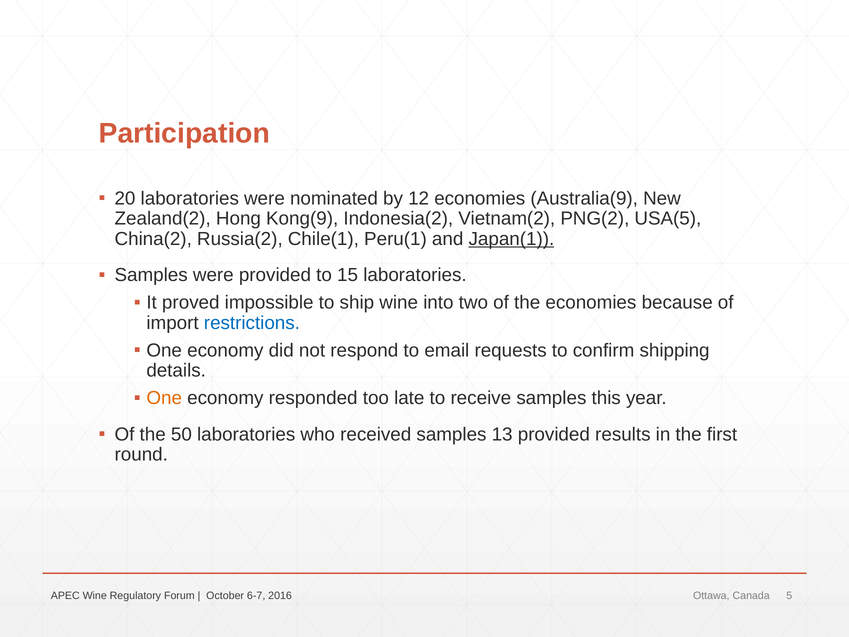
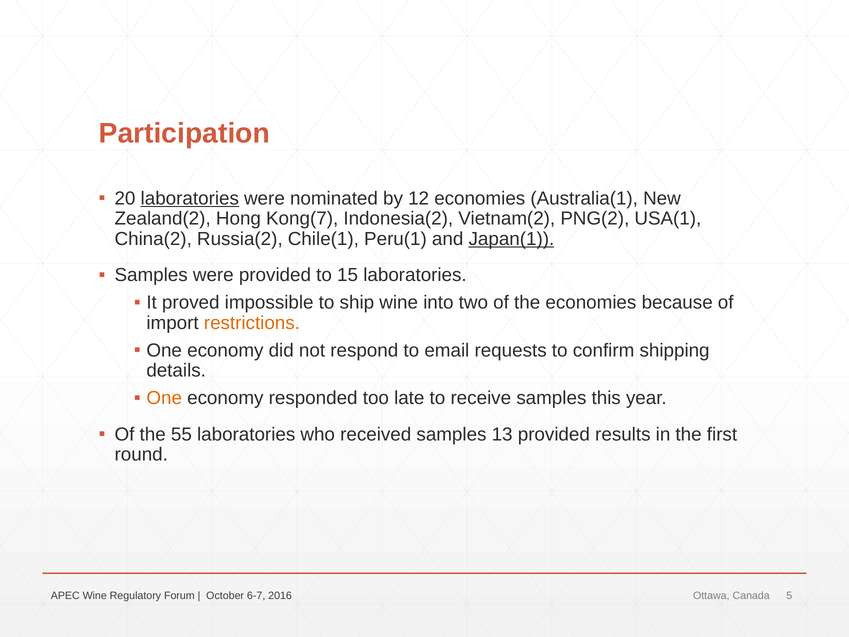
laboratories at (190, 198) underline: none -> present
Australia(9: Australia(9 -> Australia(1
Kong(9: Kong(9 -> Kong(7
USA(5: USA(5 -> USA(1
restrictions colour: blue -> orange
50: 50 -> 55
